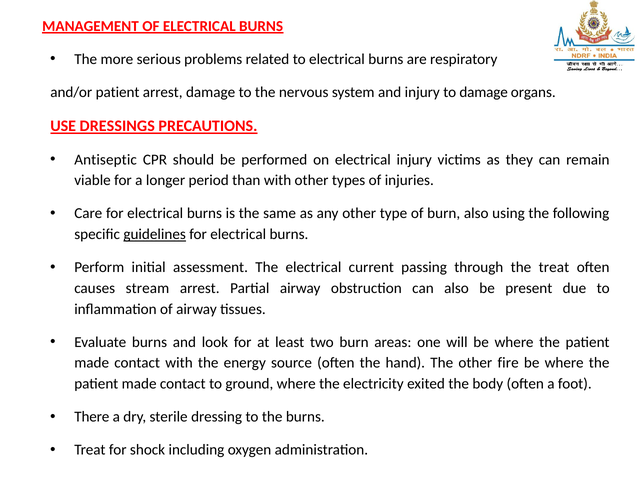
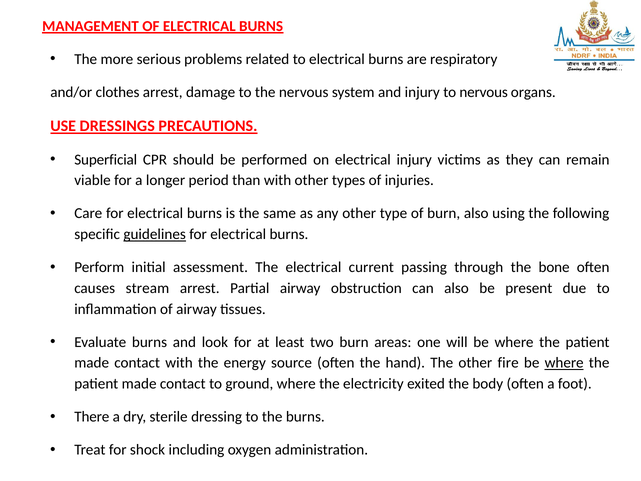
and/or patient: patient -> clothes
to damage: damage -> nervous
Antiseptic: Antiseptic -> Superficial
the treat: treat -> bone
where at (564, 363) underline: none -> present
